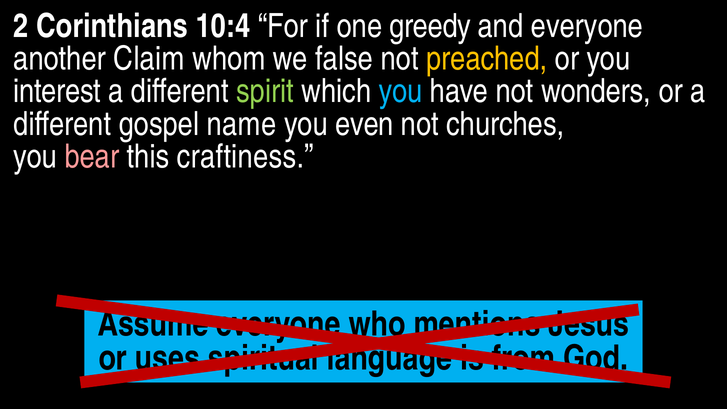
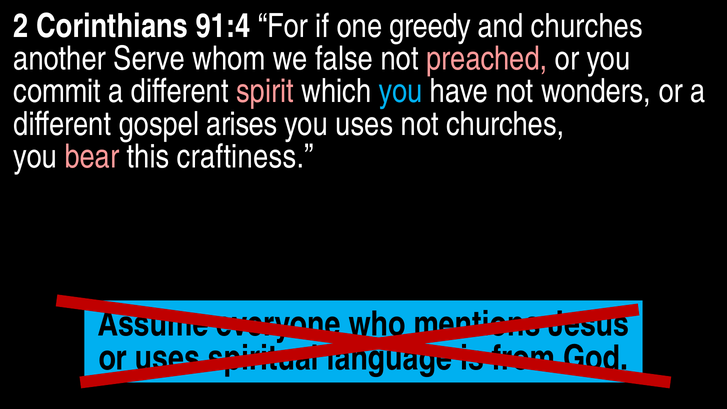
10:4: 10:4 -> 91:4
and everyone: everyone -> churches
Claim: Claim -> Serve
preached colour: yellow -> pink
interest: interest -> commit
spirit colour: light green -> pink
name: name -> arises
you even: even -> uses
